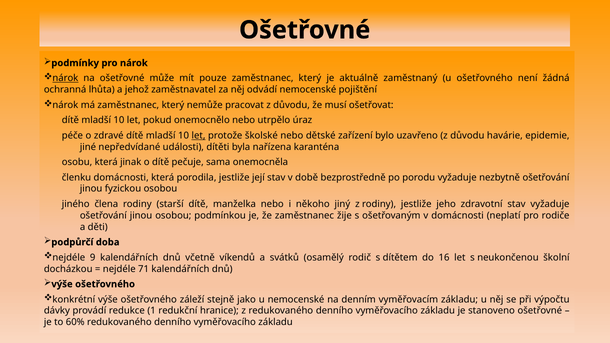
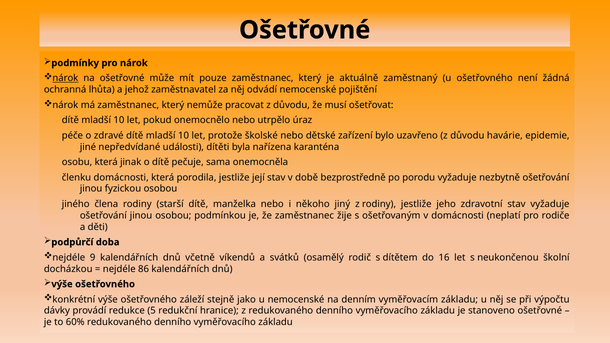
let at (199, 135) underline: present -> none
71: 71 -> 86
1: 1 -> 5
